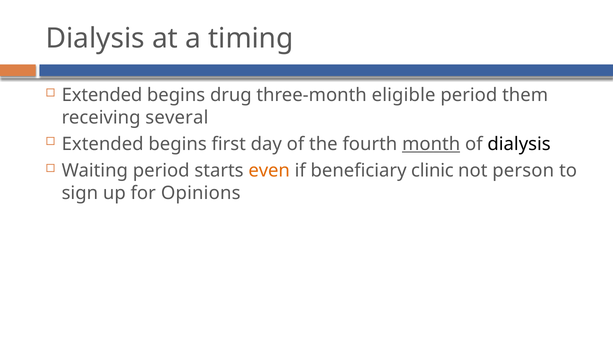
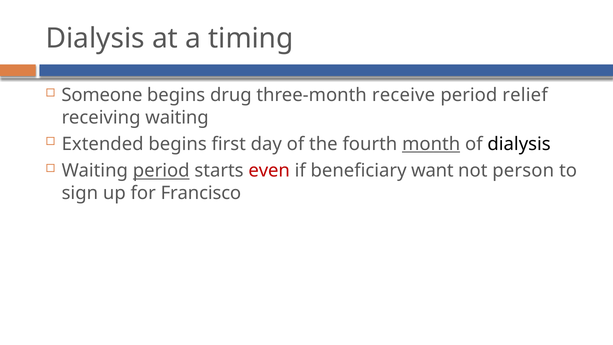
Extended at (102, 95): Extended -> Someone
eligible: eligible -> receive
them: them -> relief
receiving several: several -> waiting
period at (161, 171) underline: none -> present
even colour: orange -> red
clinic: clinic -> want
Opinions: Opinions -> Francisco
